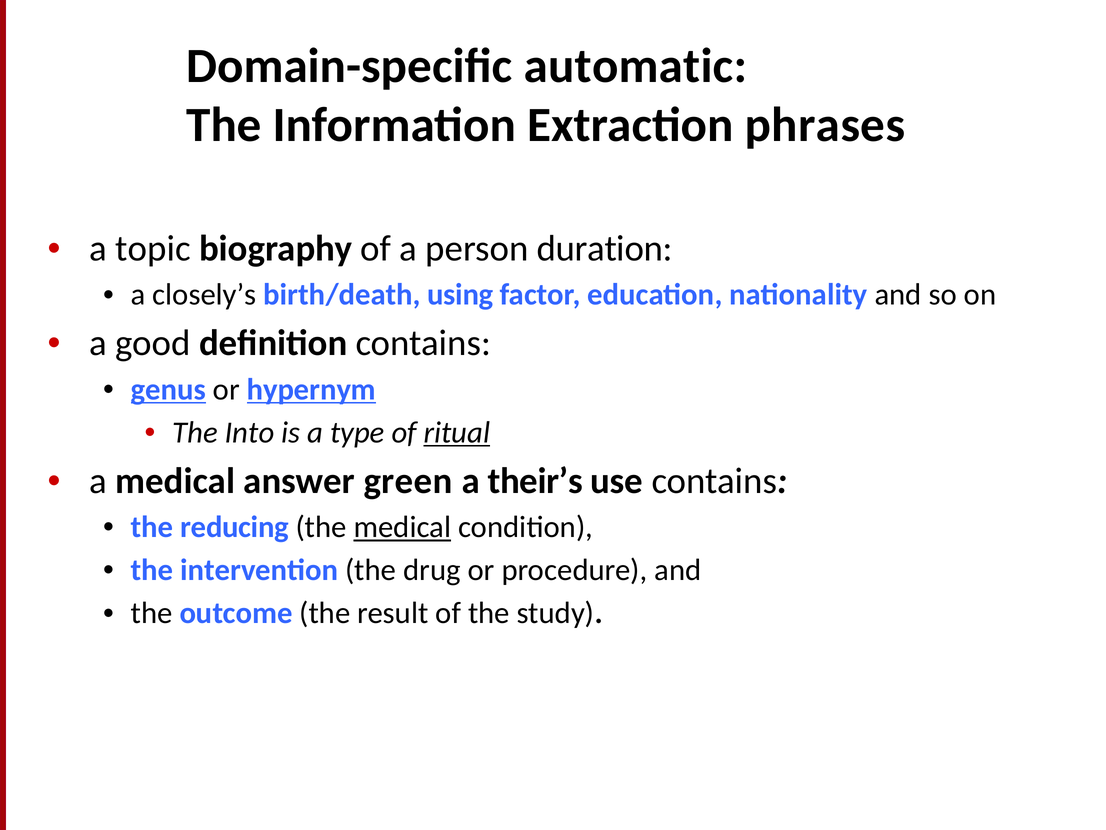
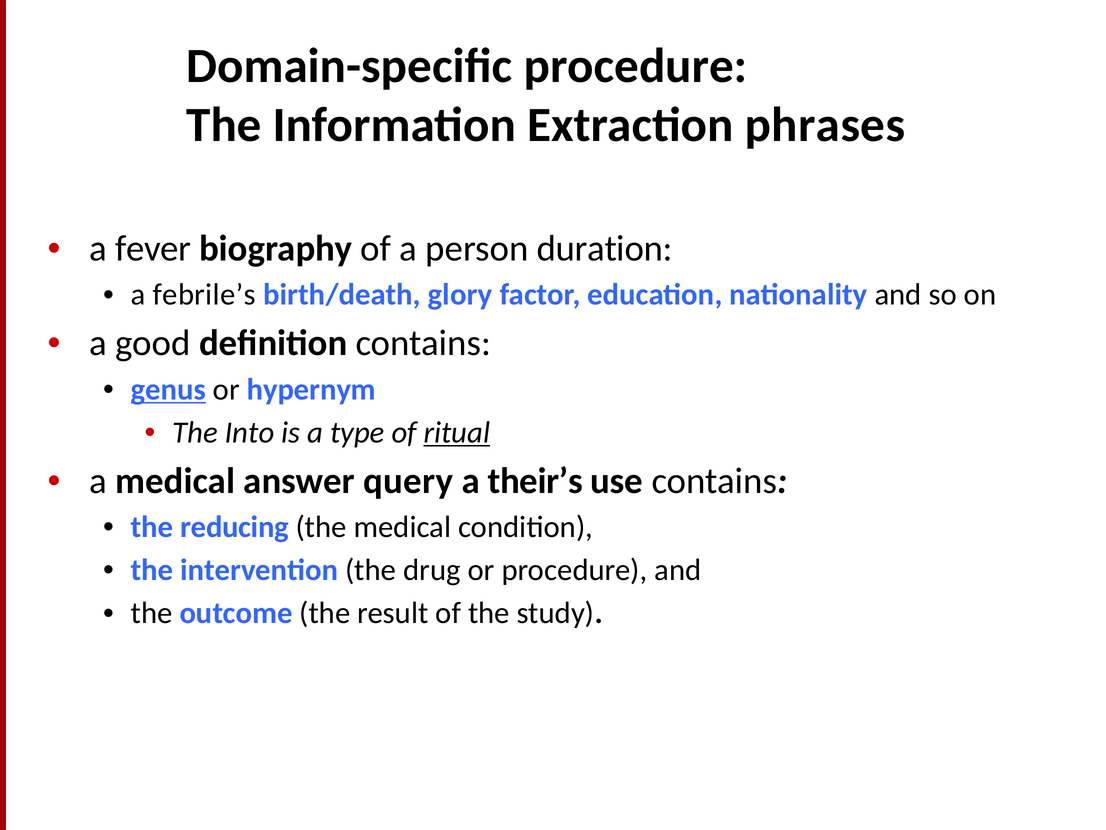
Domain-specific automatic: automatic -> procedure
topic: topic -> fever
closely’s: closely’s -> febrile’s
using: using -> glory
hypernym underline: present -> none
green: green -> query
medical at (402, 527) underline: present -> none
